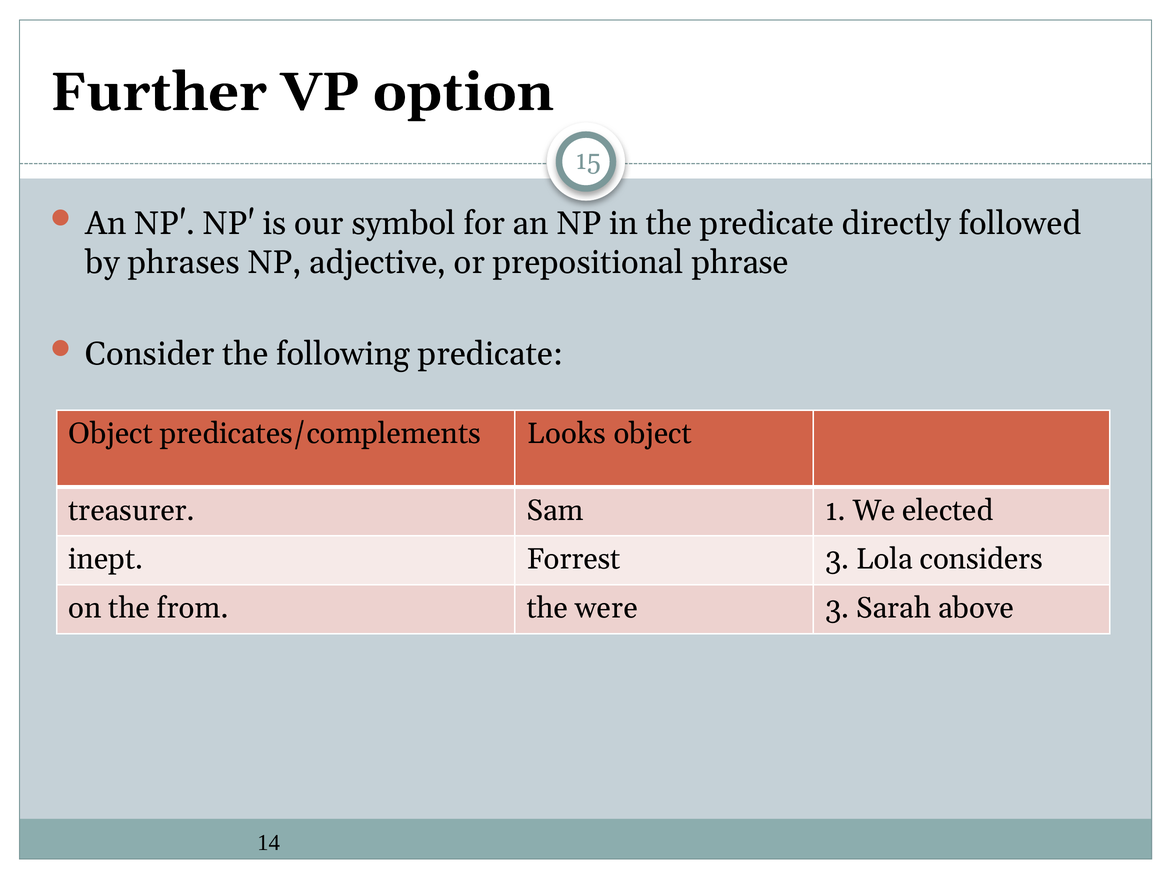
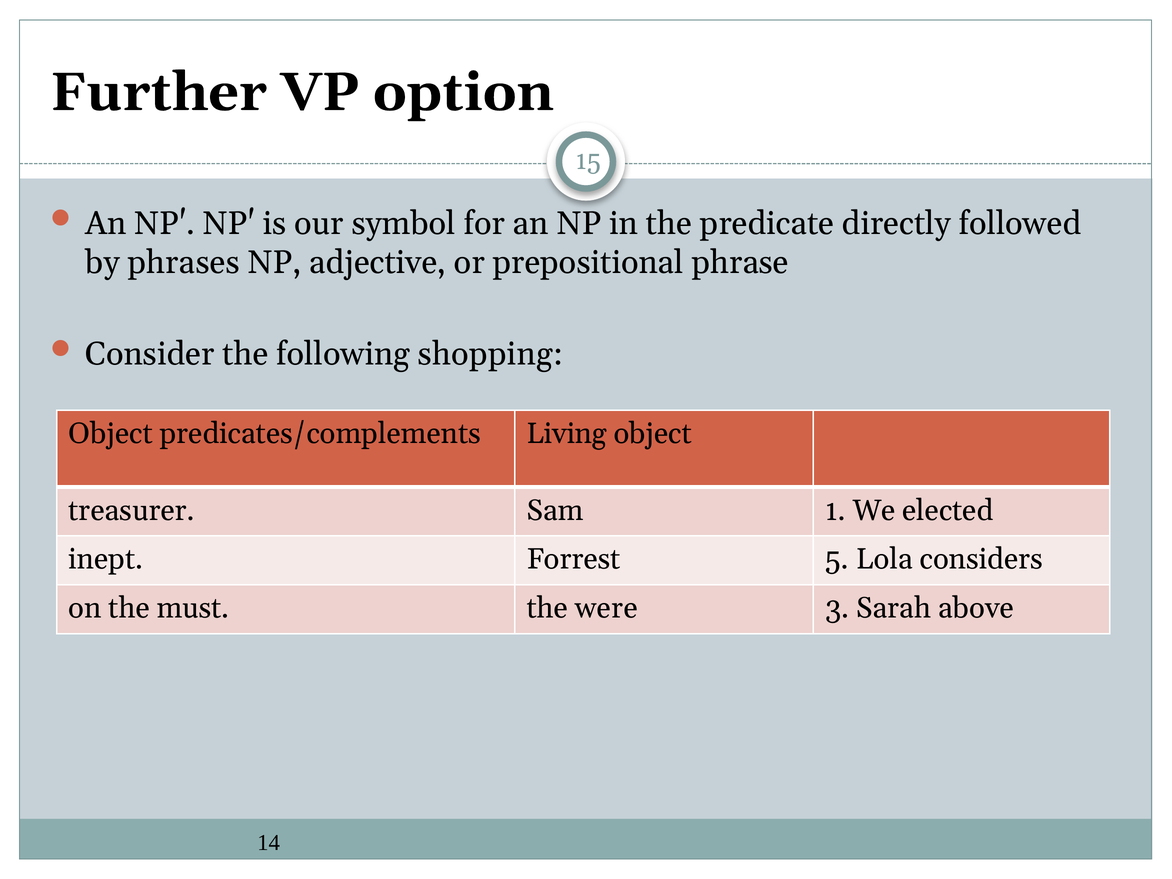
following predicate: predicate -> shopping
Looks: Looks -> Living
Forrest 3: 3 -> 5
from: from -> must
